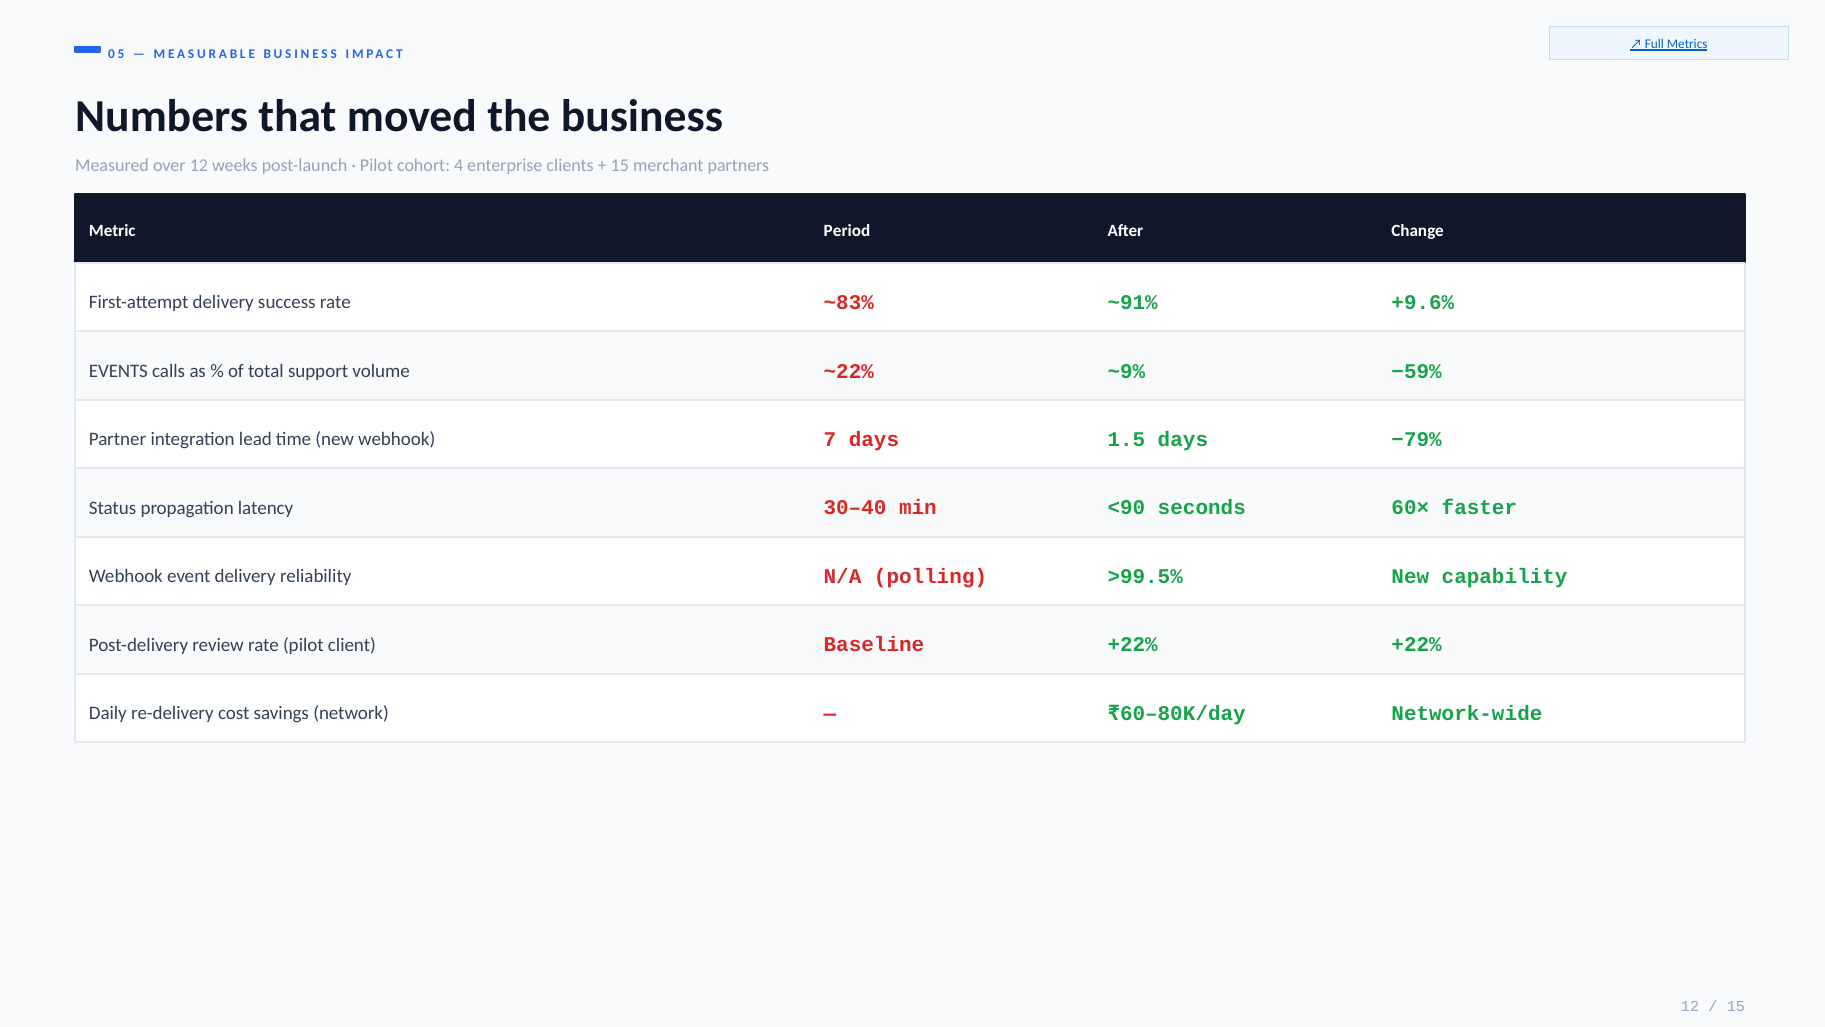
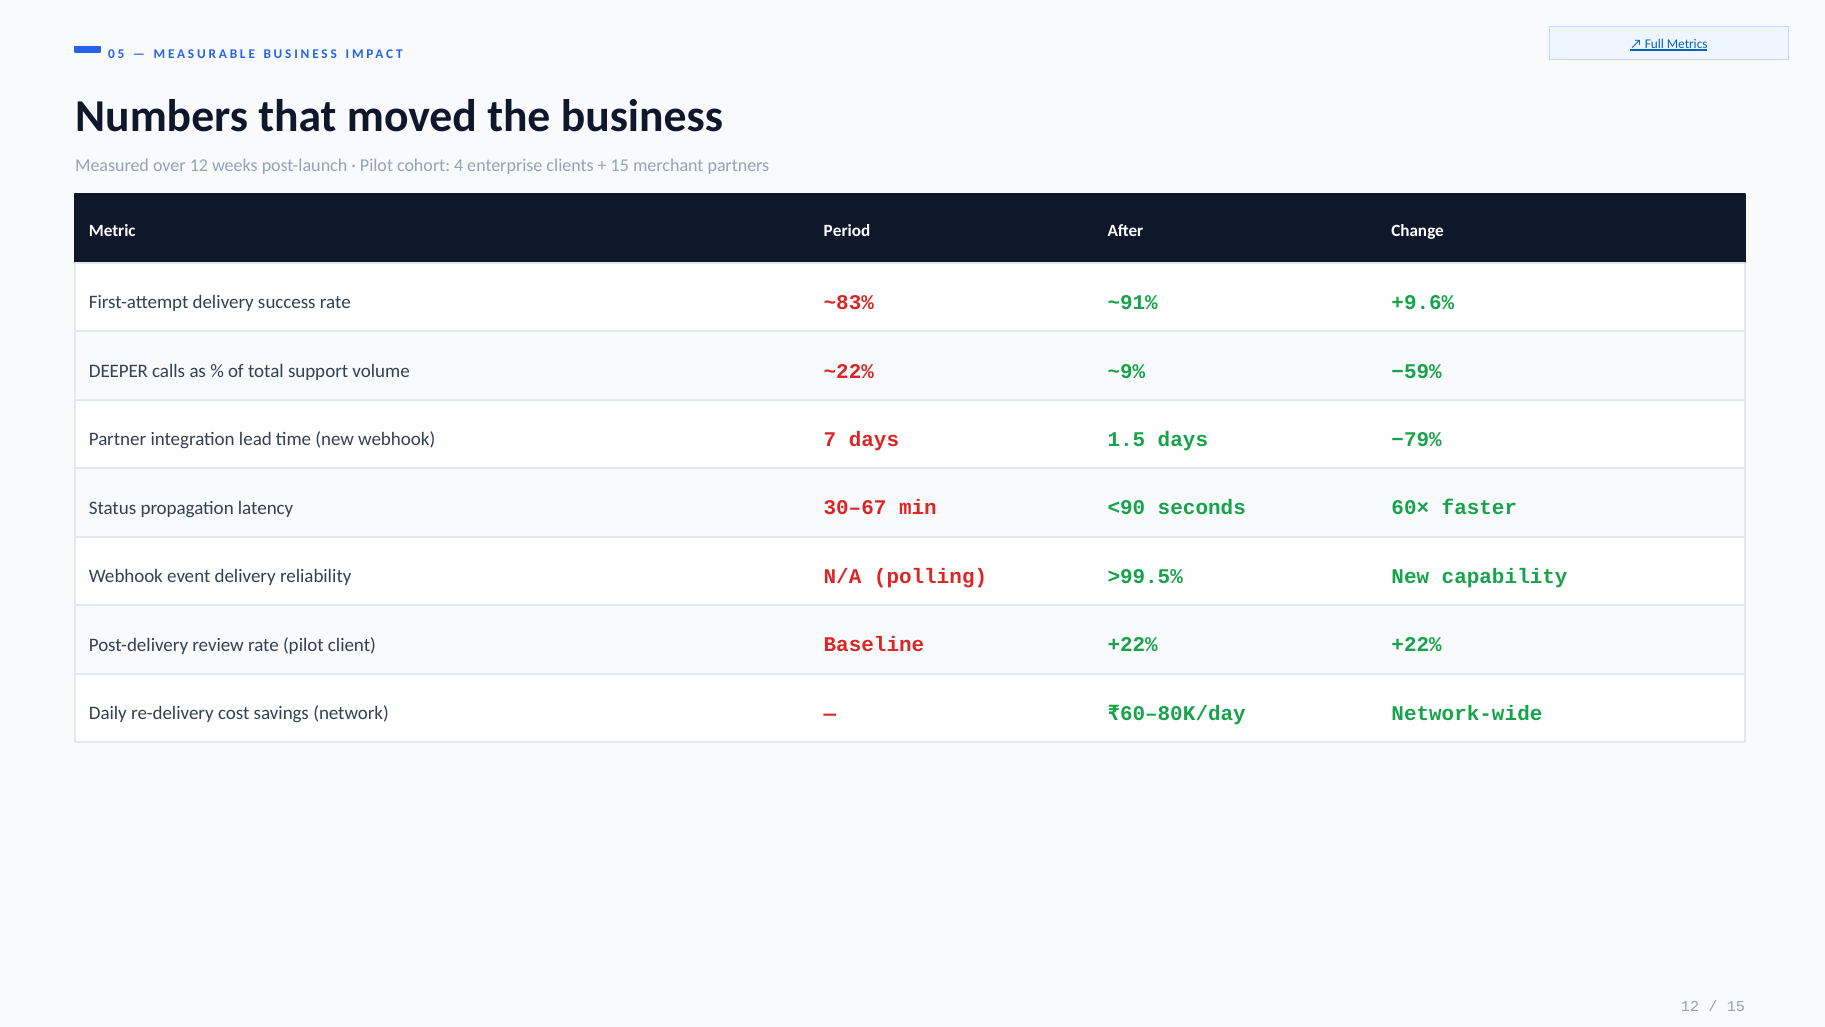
EVENTS: EVENTS -> DEEPER
30–40: 30–40 -> 30–67
